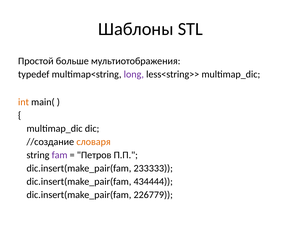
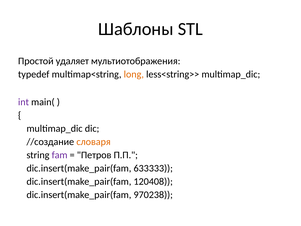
больше: больше -> удаляет
long colour: purple -> orange
int colour: orange -> purple
233333: 233333 -> 633333
434444: 434444 -> 120408
226779: 226779 -> 970238
